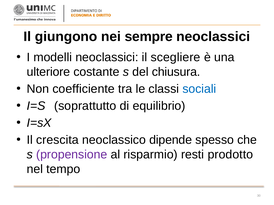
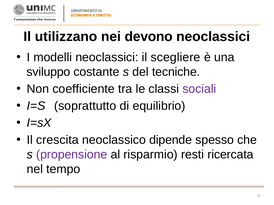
giungono: giungono -> utilizzano
sempre: sempre -> devono
ulteriore: ulteriore -> sviluppo
chiusura: chiusura -> tecniche
sociali colour: blue -> purple
prodotto: prodotto -> ricercata
